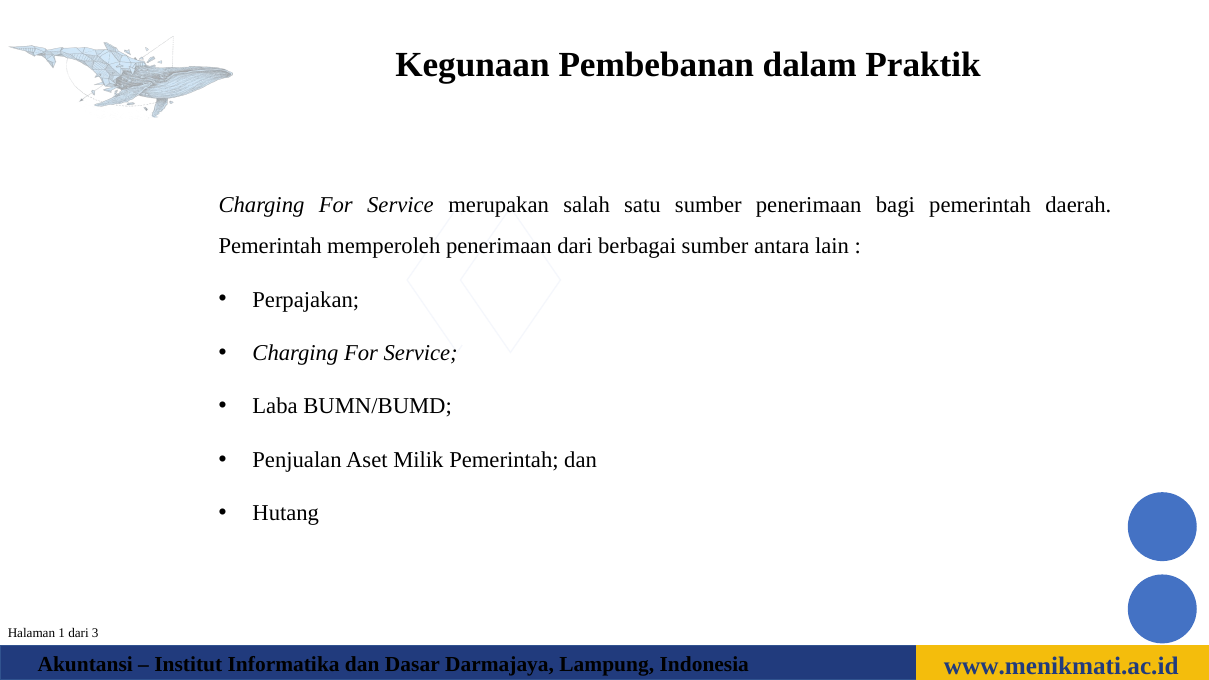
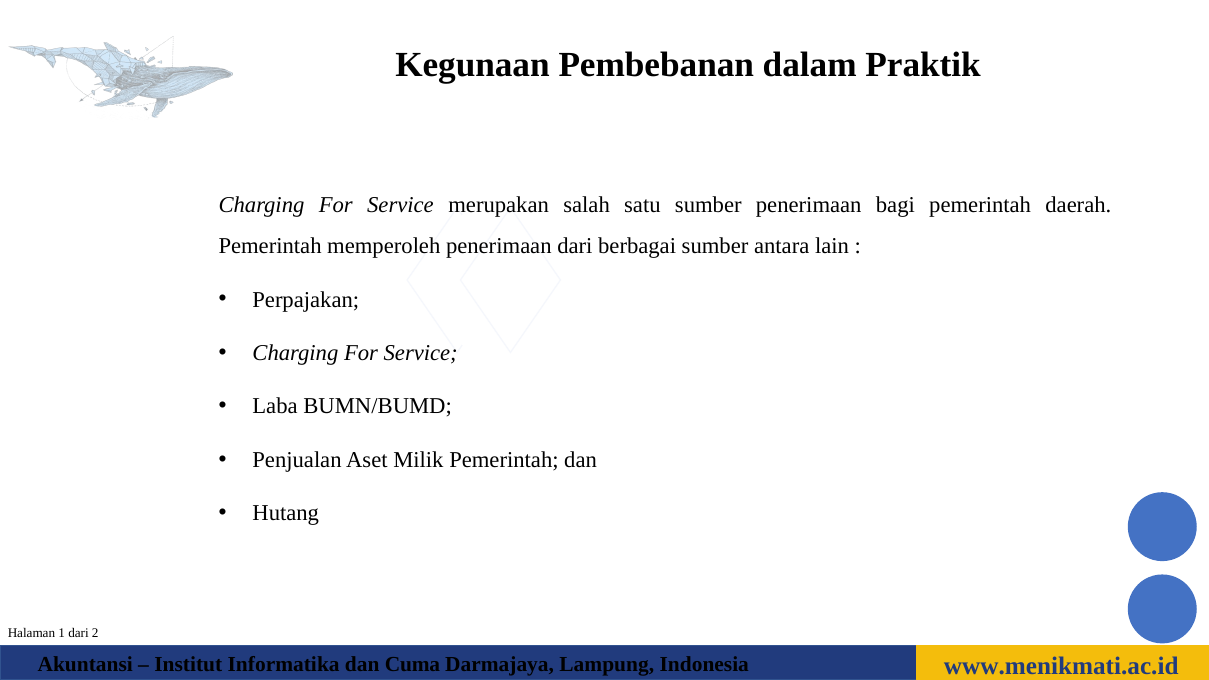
3: 3 -> 2
Dasar: Dasar -> Cuma
